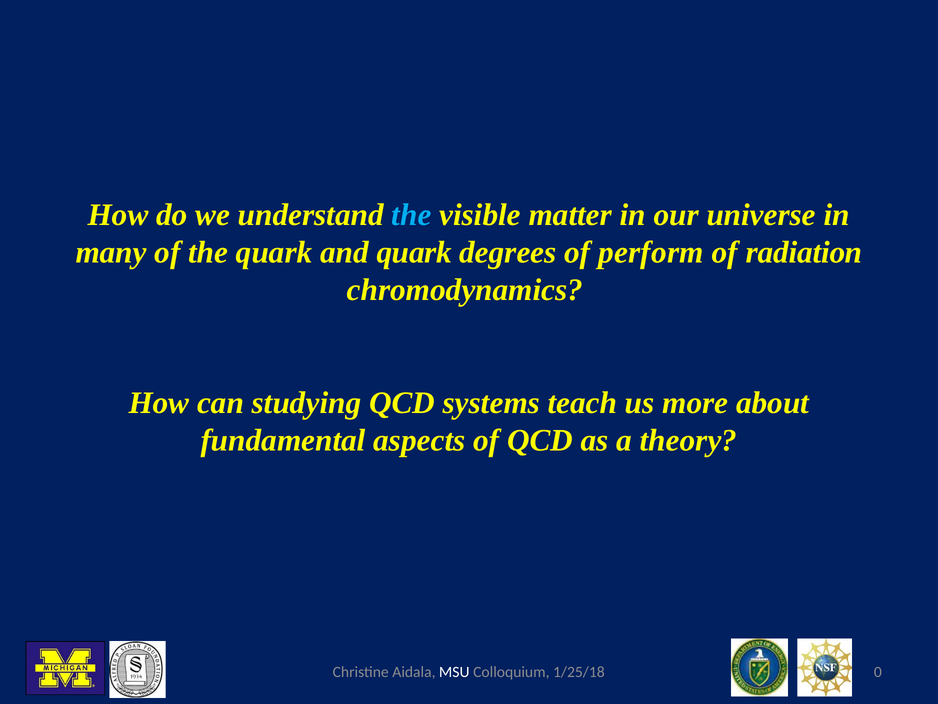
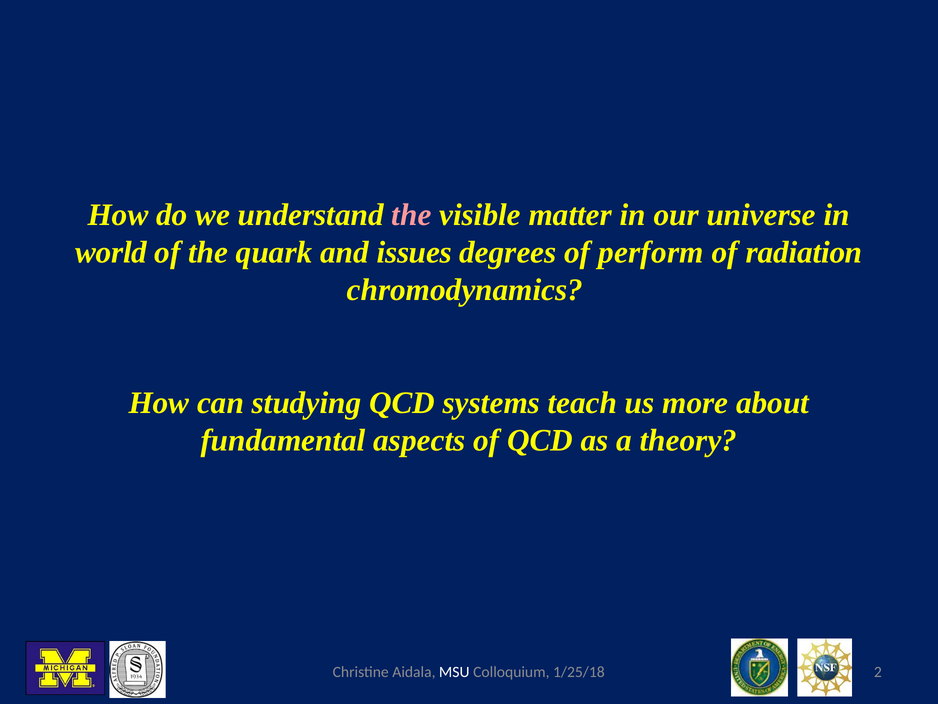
the at (411, 215) colour: light blue -> pink
many: many -> world
and quark: quark -> issues
0: 0 -> 2
